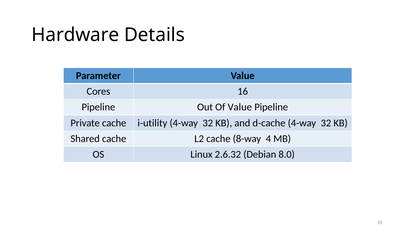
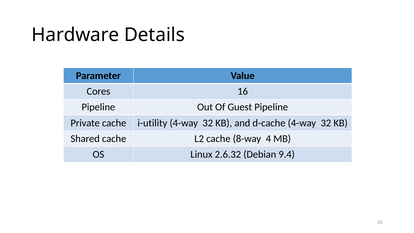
Of Value: Value -> Guest
8.0: 8.0 -> 9.4
